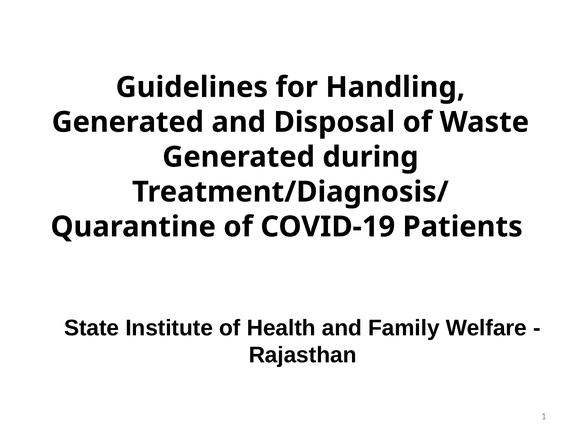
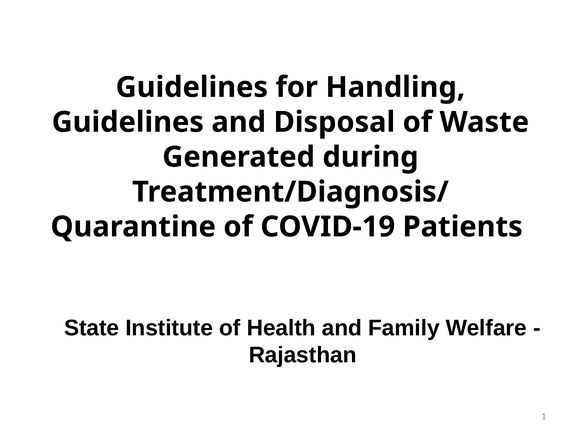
Generated at (128, 122): Generated -> Guidelines
